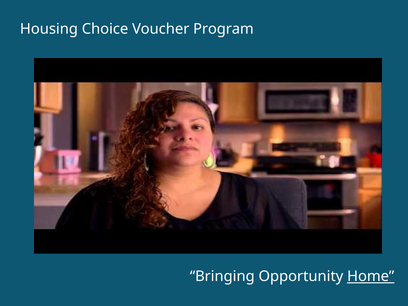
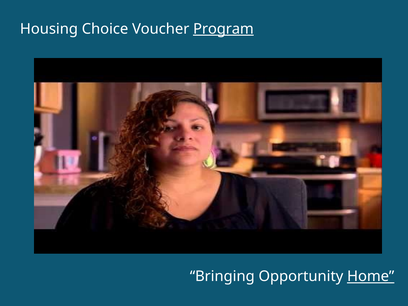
Program underline: none -> present
